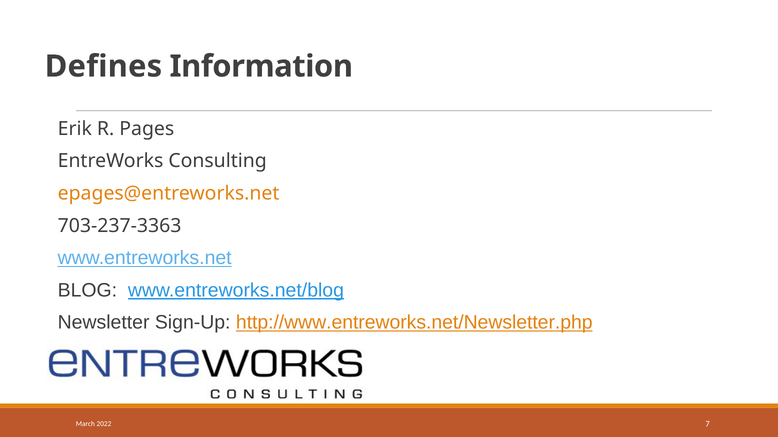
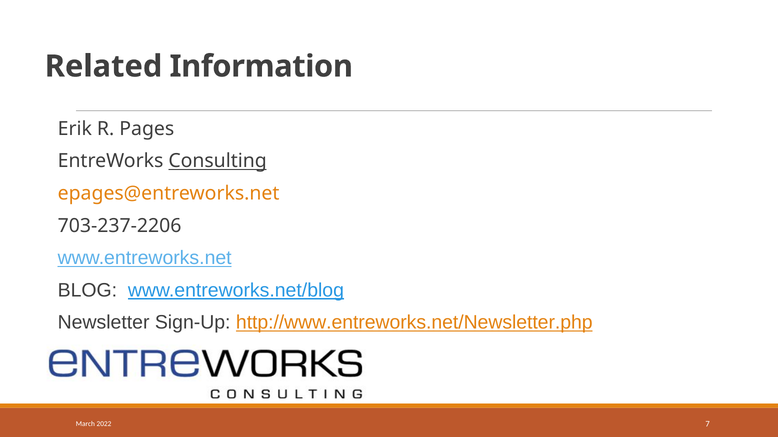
Defines: Defines -> Related
Consulting underline: none -> present
703-237-3363: 703-237-3363 -> 703-237-2206
